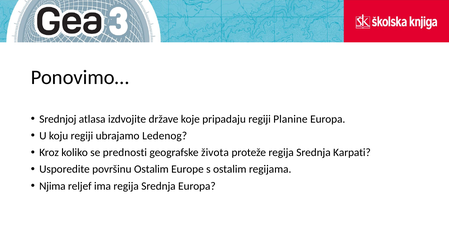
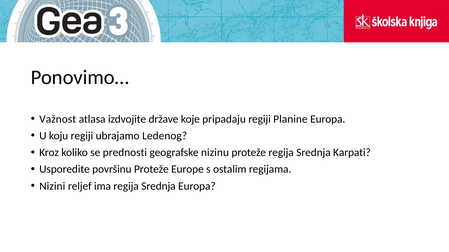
Srednjoj: Srednjoj -> Važnost
života: života -> nizinu
površinu Ostalim: Ostalim -> Proteže
Njima: Njima -> Nizini
